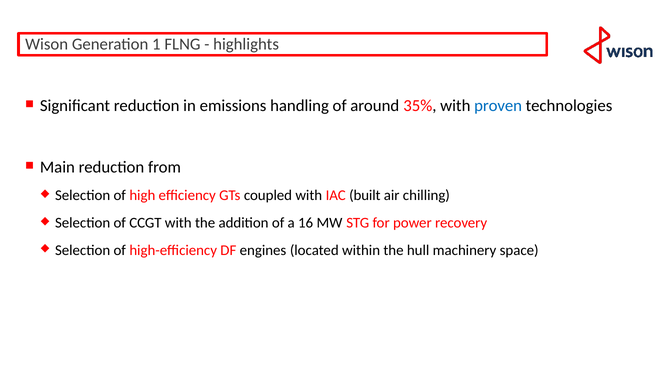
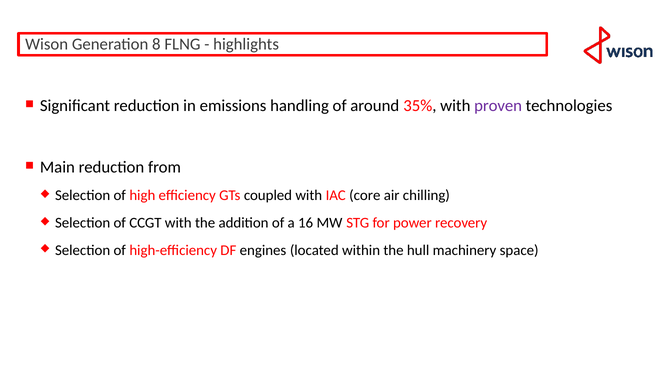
1: 1 -> 8
proven colour: blue -> purple
built: built -> core
